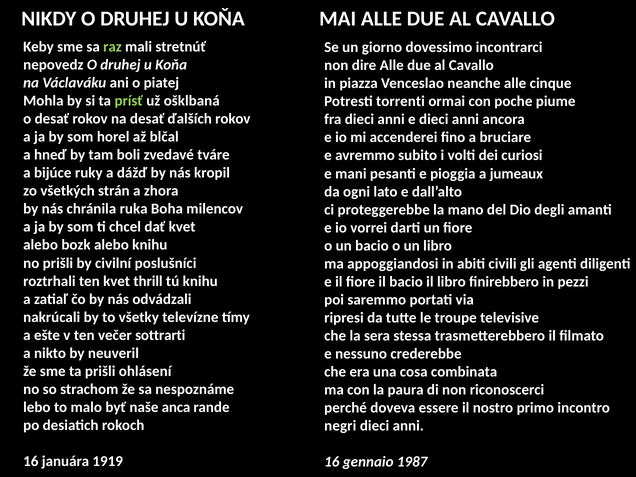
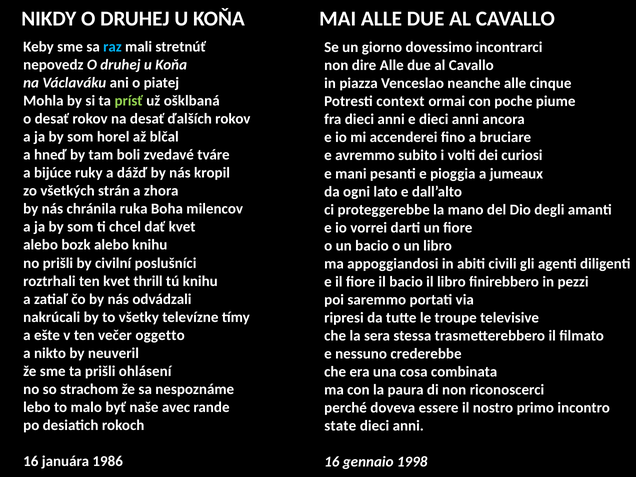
raz colour: light green -> light blue
torrenti: torrenti -> context
sottrarti: sottrarti -> oggetto
anca: anca -> avec
negri: negri -> state
1919: 1919 -> 1986
1987: 1987 -> 1998
